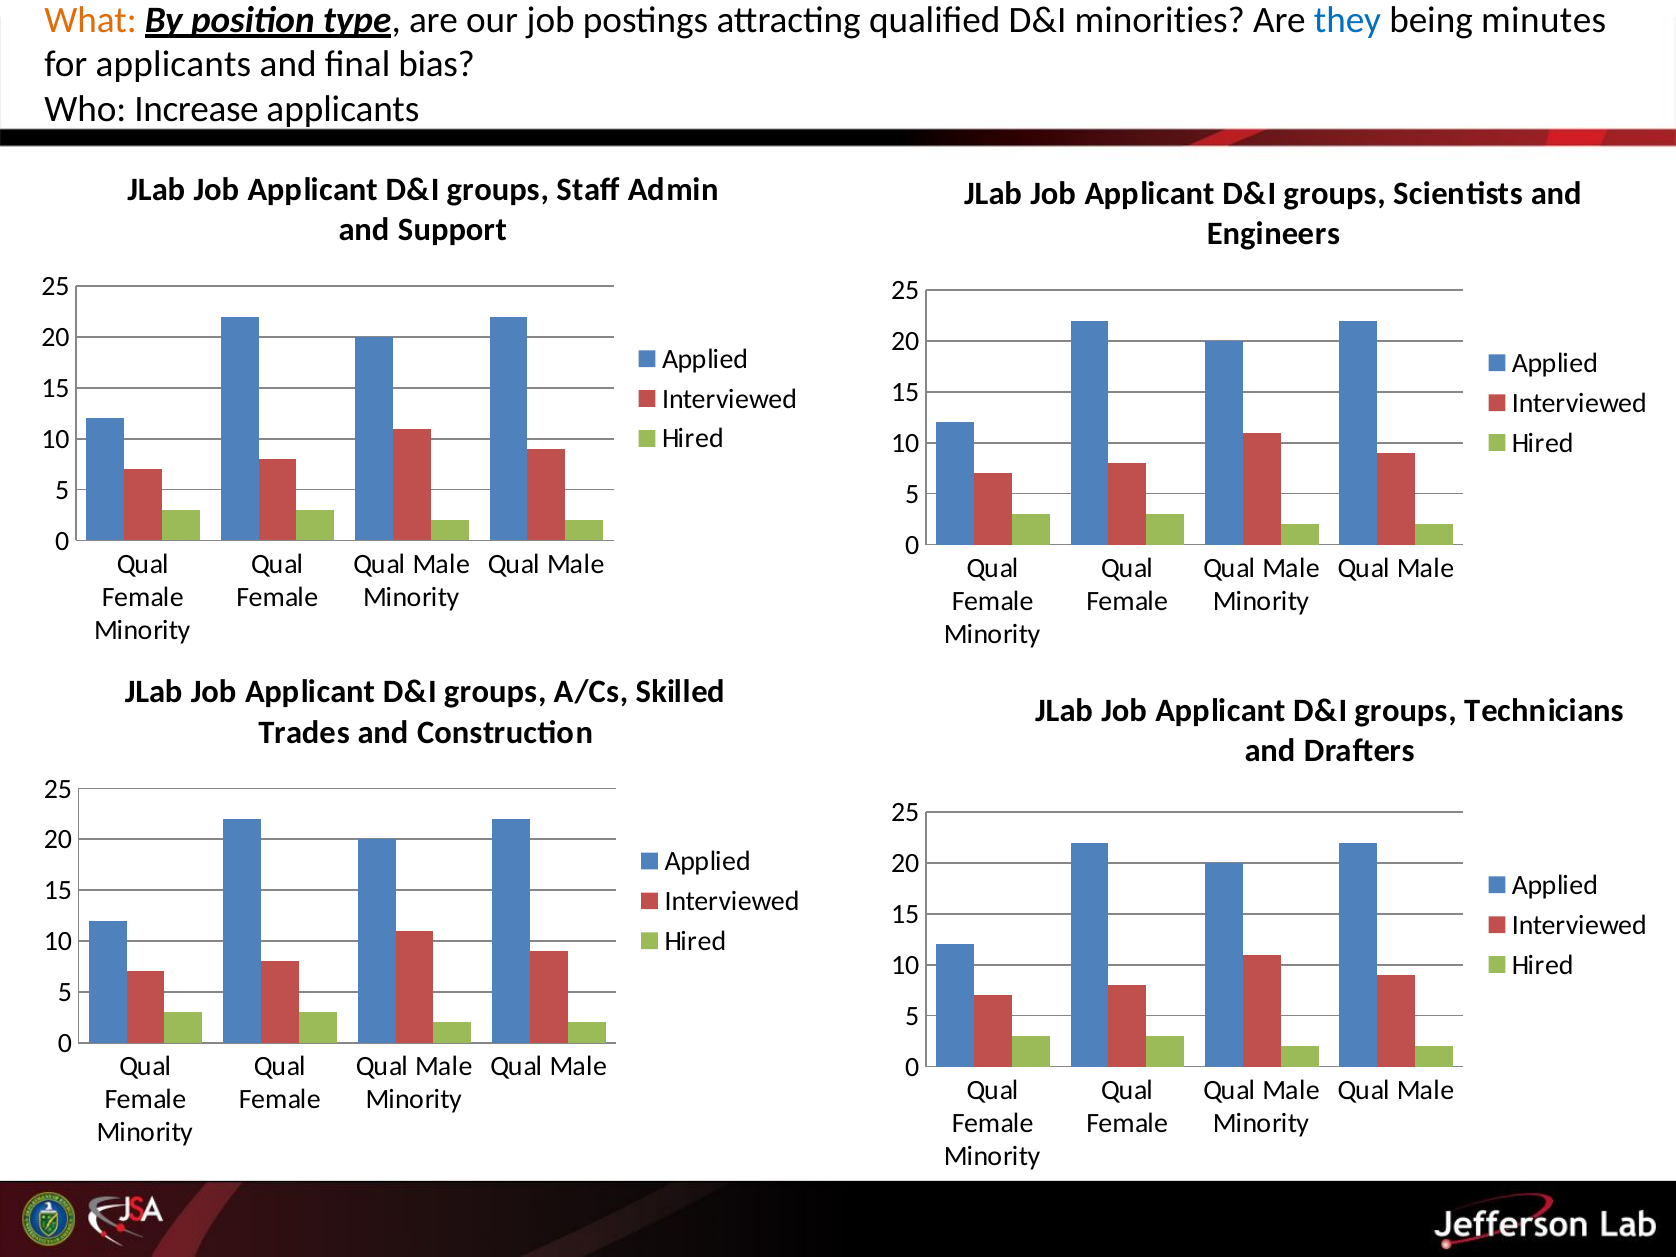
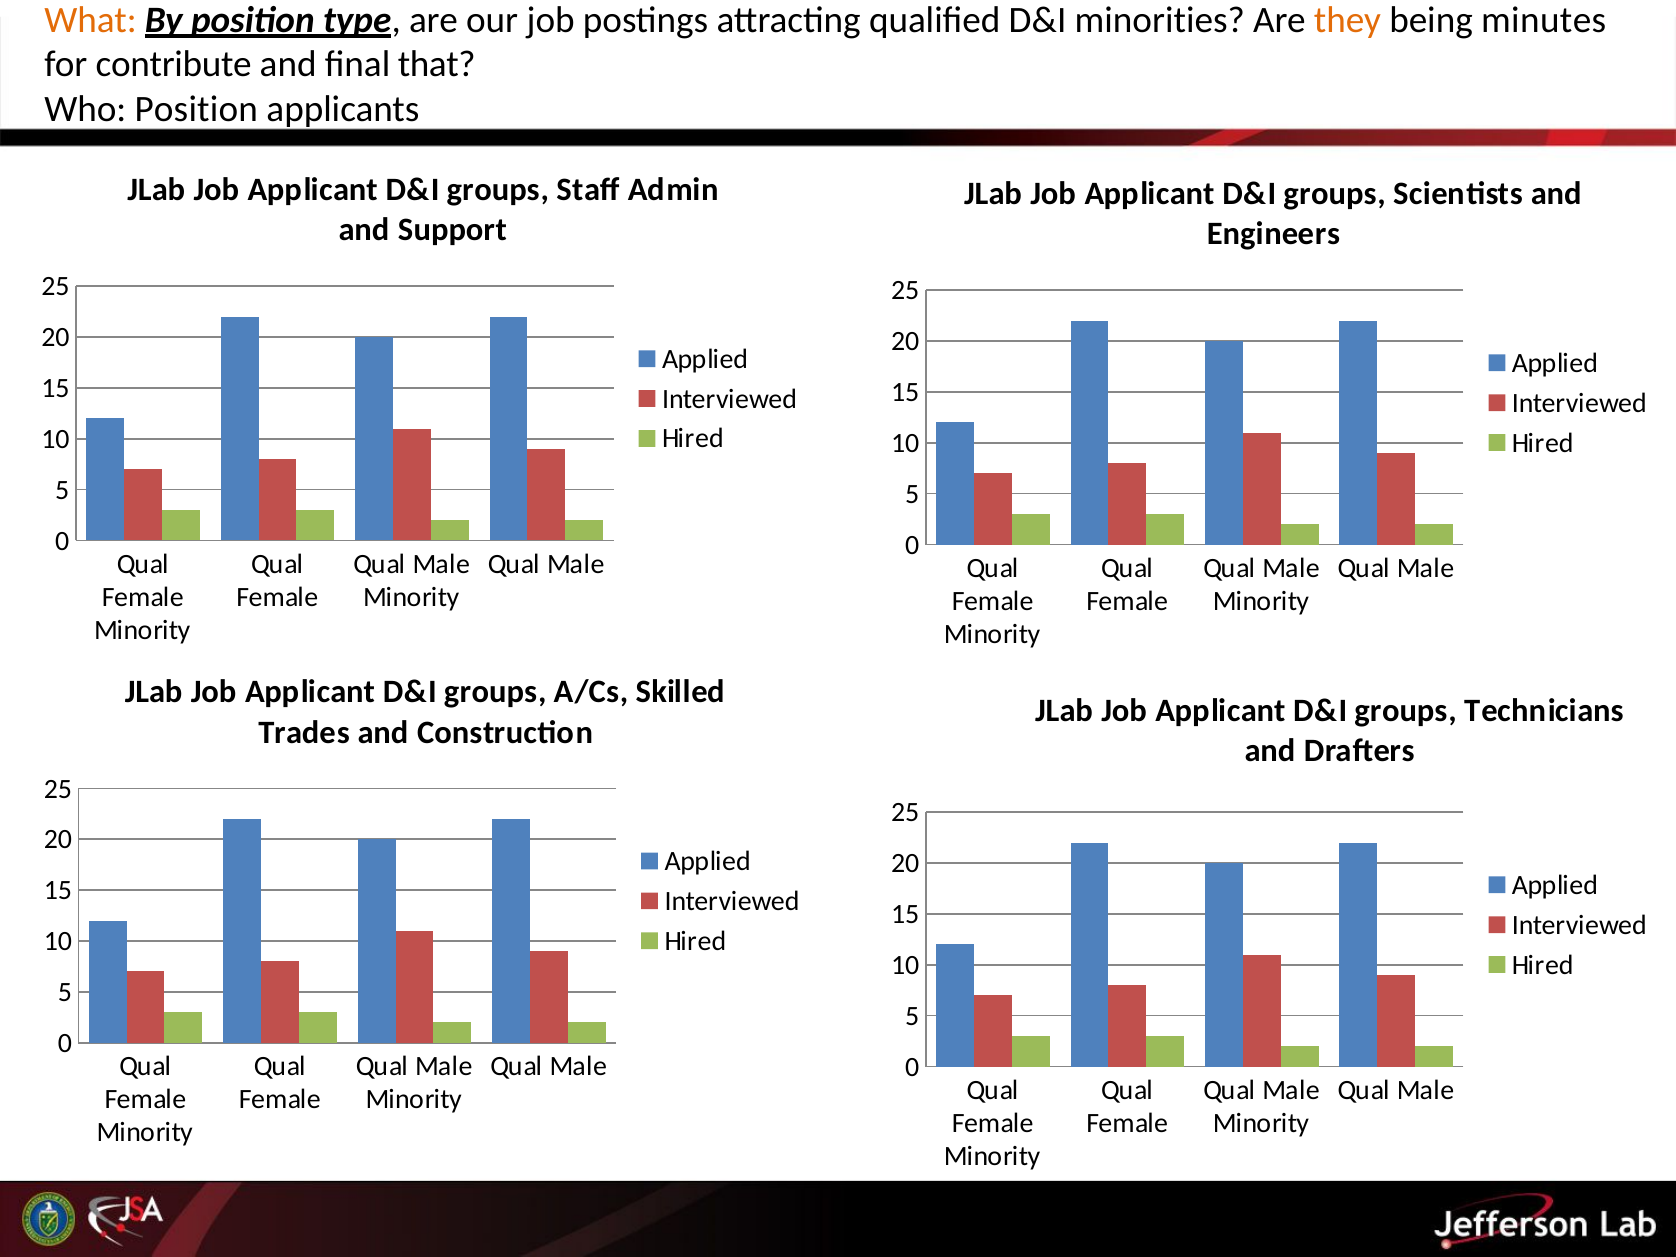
they colour: blue -> orange
for applicants: applicants -> contribute
bias: bias -> that
Who Increase: Increase -> Position
